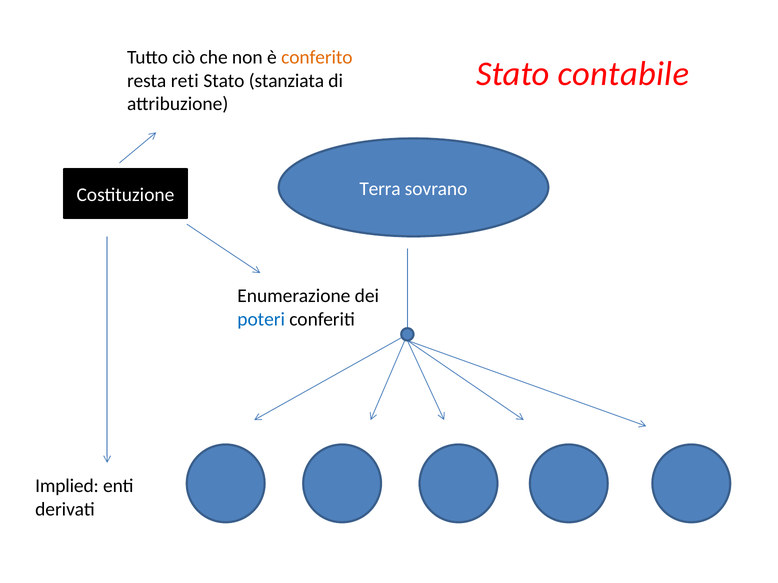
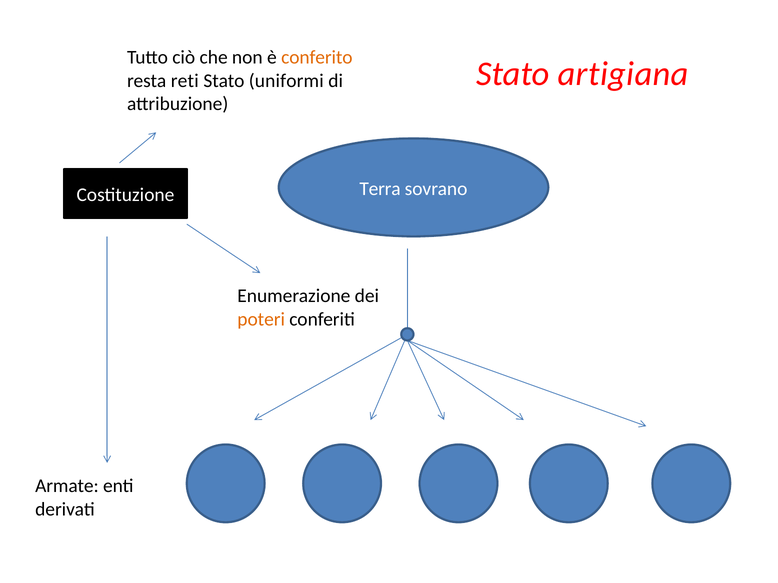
contabile: contabile -> artigiana
stanziata: stanziata -> uniformi
poteri colour: blue -> orange
Implied: Implied -> Armate
